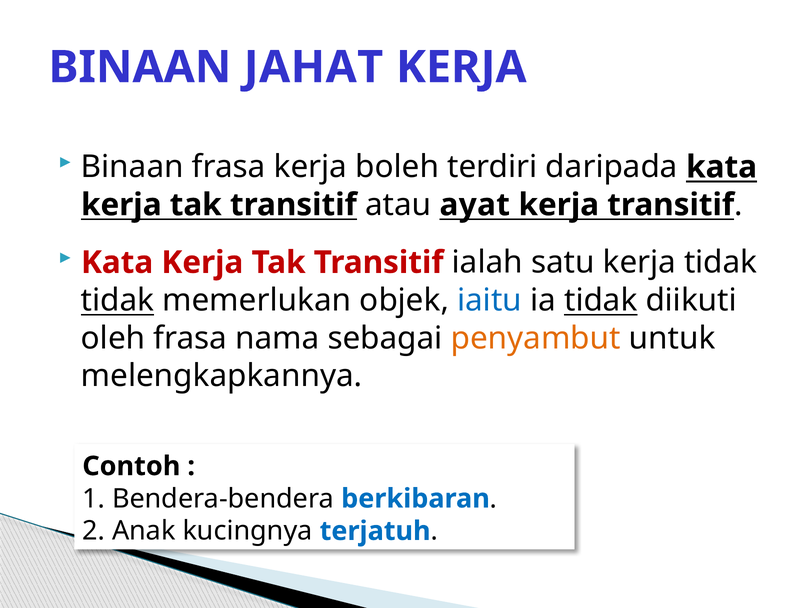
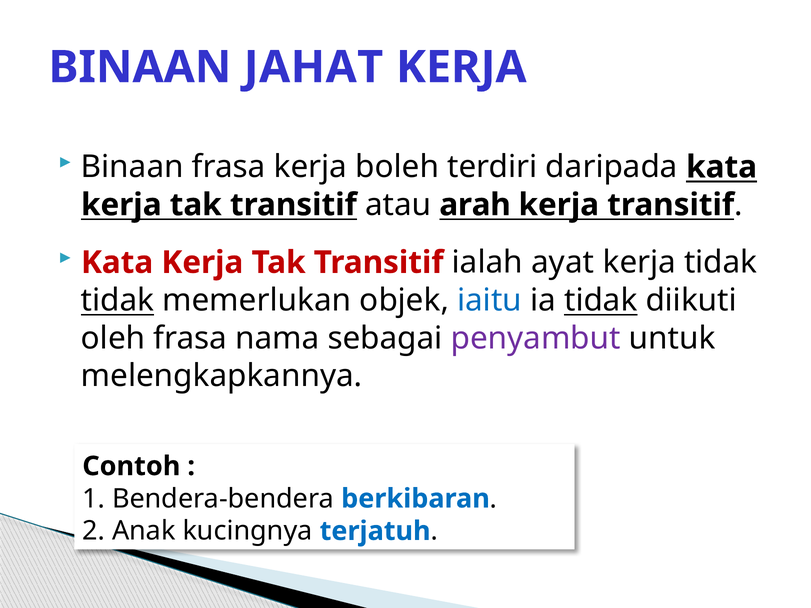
ayat: ayat -> arah
satu: satu -> ayat
penyambut colour: orange -> purple
